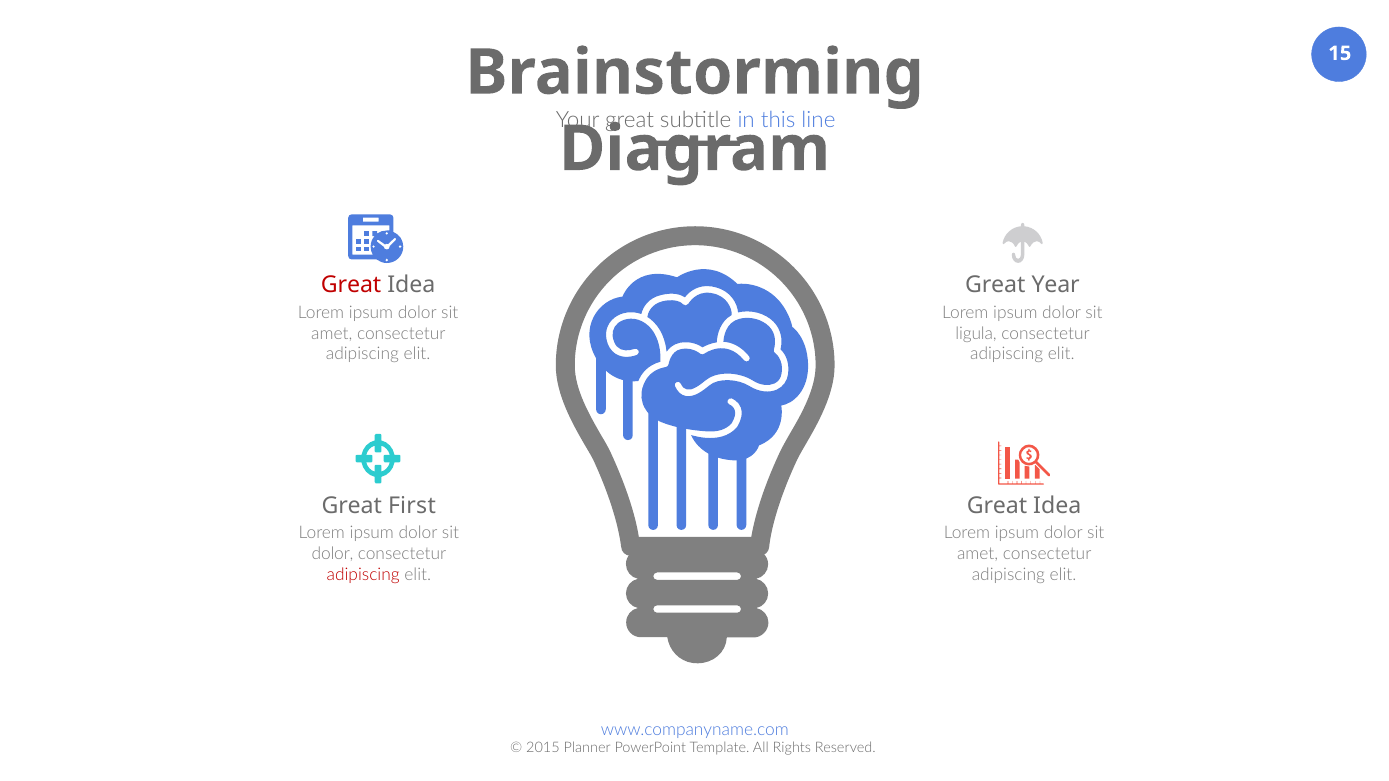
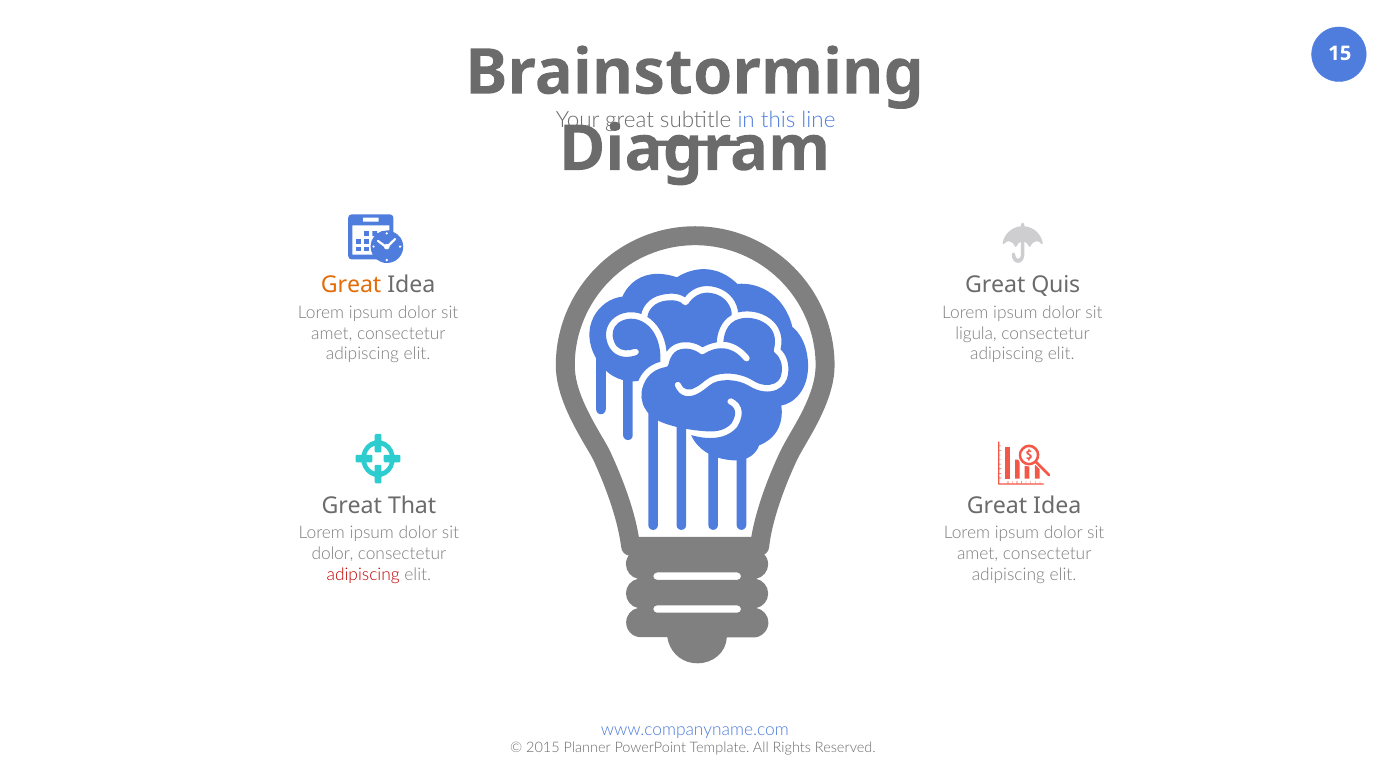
Great at (351, 285) colour: red -> orange
Year: Year -> Quis
First: First -> That
